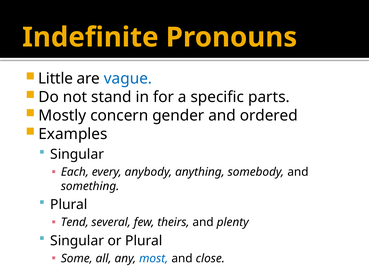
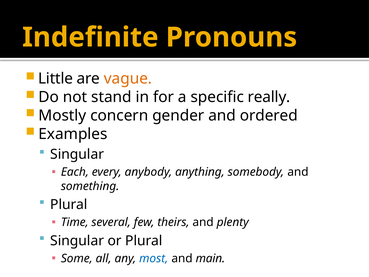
vague colour: blue -> orange
parts: parts -> really
Tend: Tend -> Time
close: close -> main
